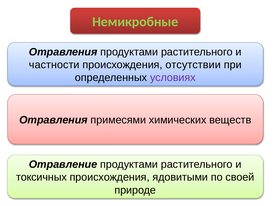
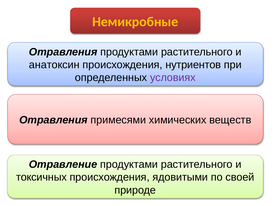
Немикробные colour: light green -> yellow
частности: частности -> анатоксин
отсутствии: отсутствии -> нутриентов
